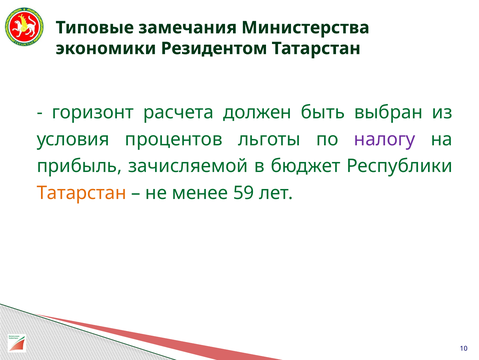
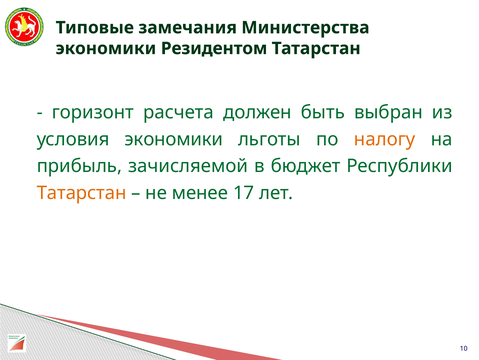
условия процентов: процентов -> экономики
налогу colour: purple -> orange
59: 59 -> 17
